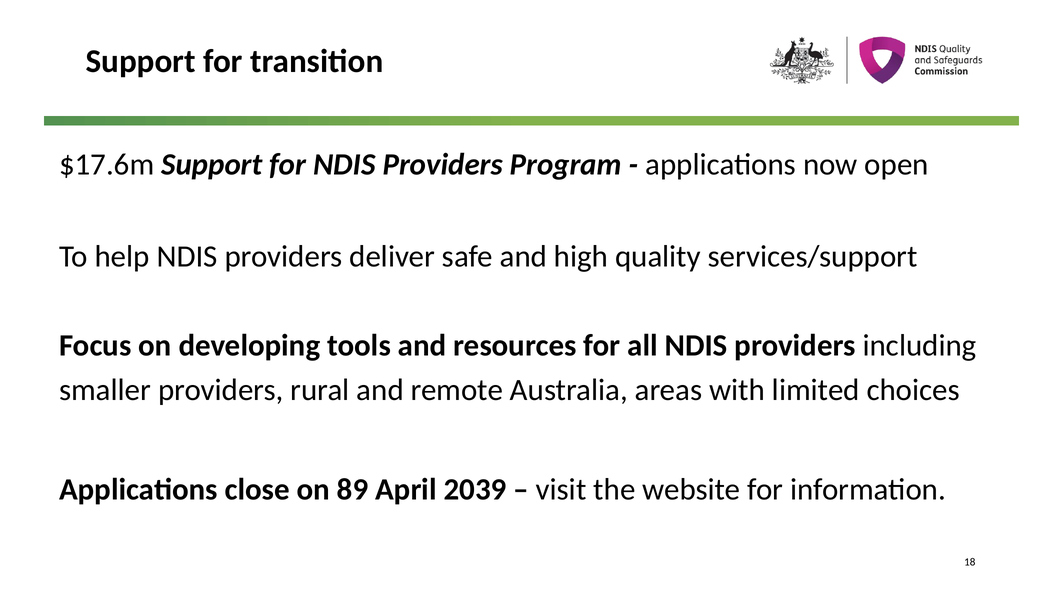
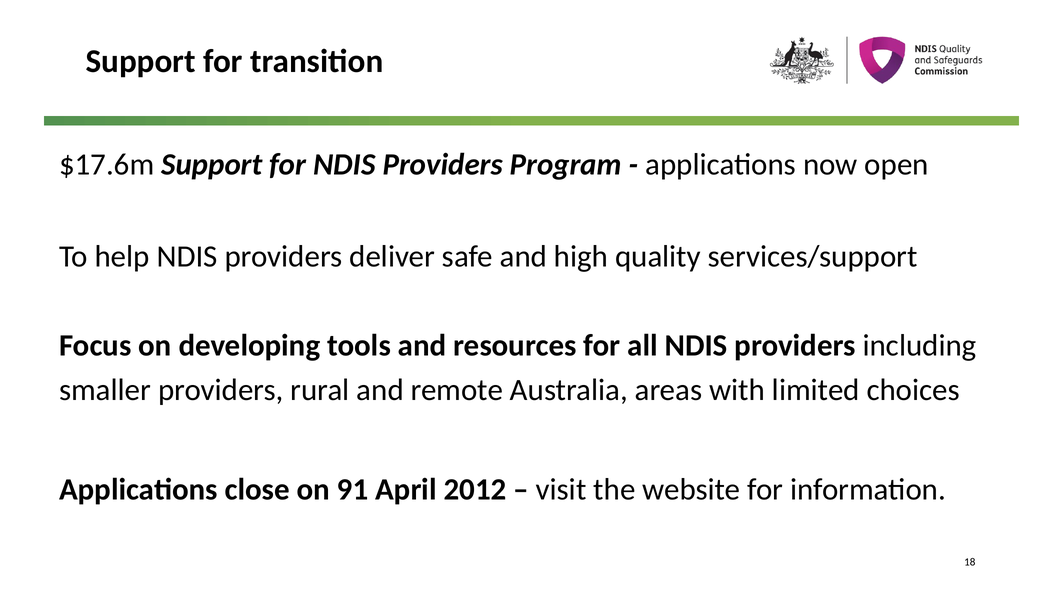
89: 89 -> 91
2039: 2039 -> 2012
